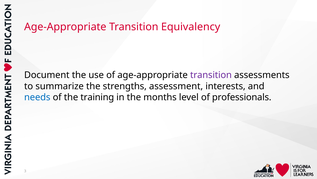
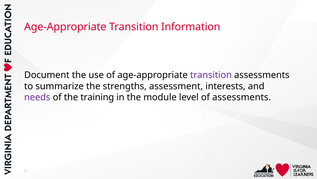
Equivalency: Equivalency -> Information
needs colour: blue -> purple
months: months -> module
of professionals: professionals -> assessments
